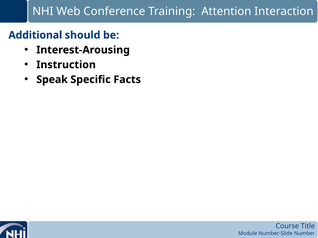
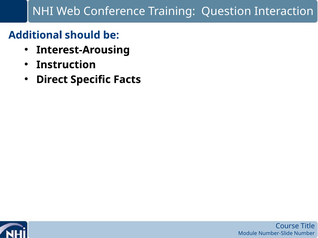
Attention: Attention -> Question
Speak: Speak -> Direct
